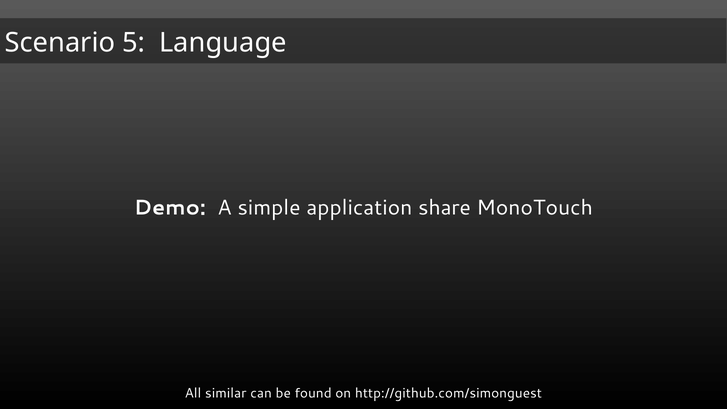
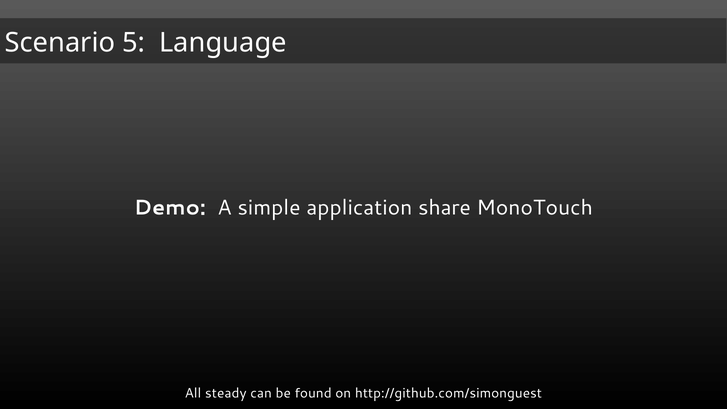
similar: similar -> steady
